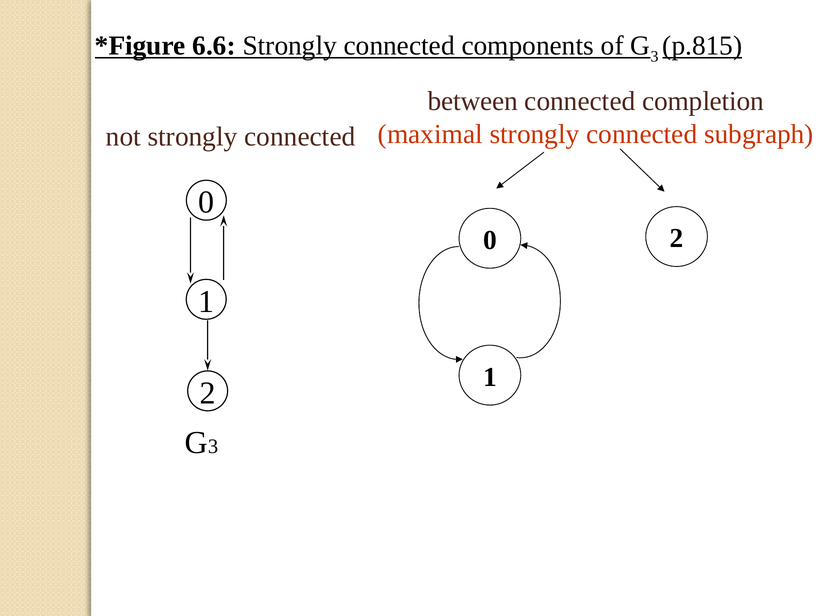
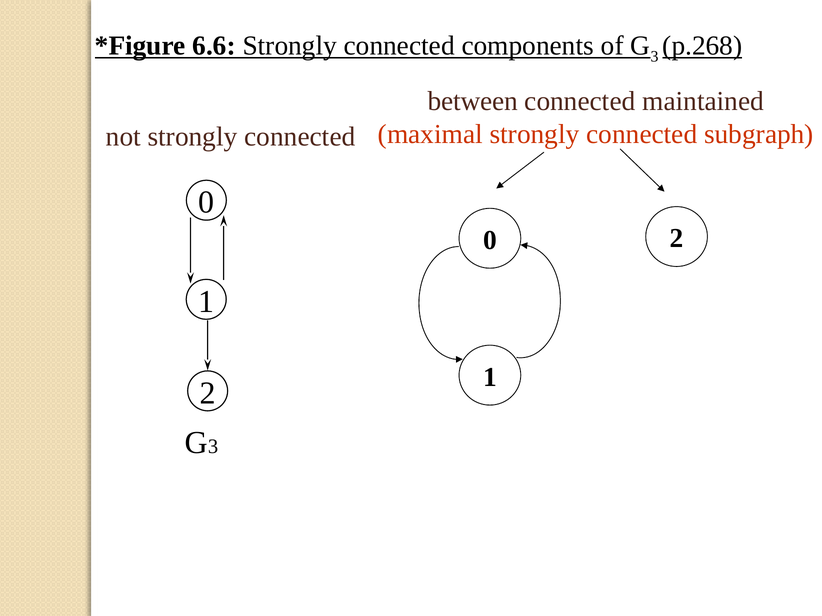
p.815: p.815 -> p.268
completion: completion -> maintained
